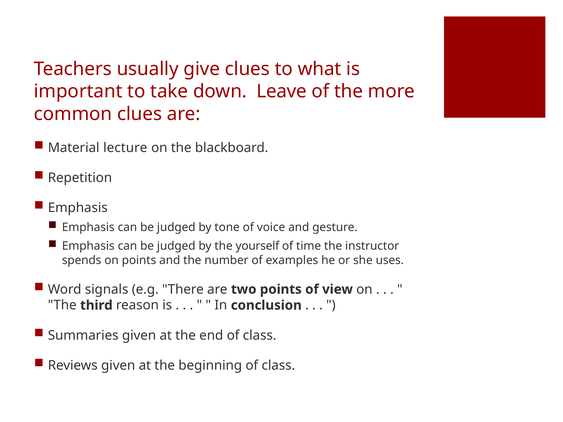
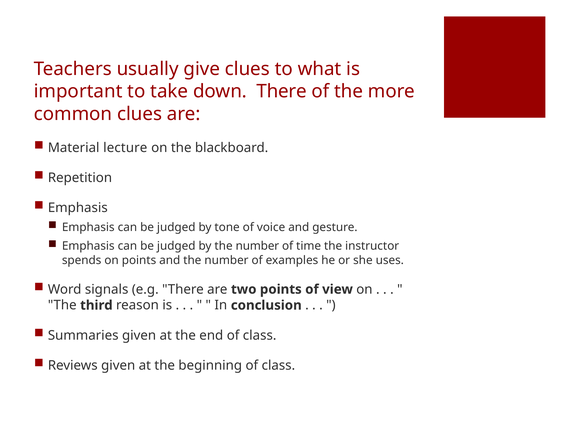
down Leave: Leave -> There
by the yourself: yourself -> number
